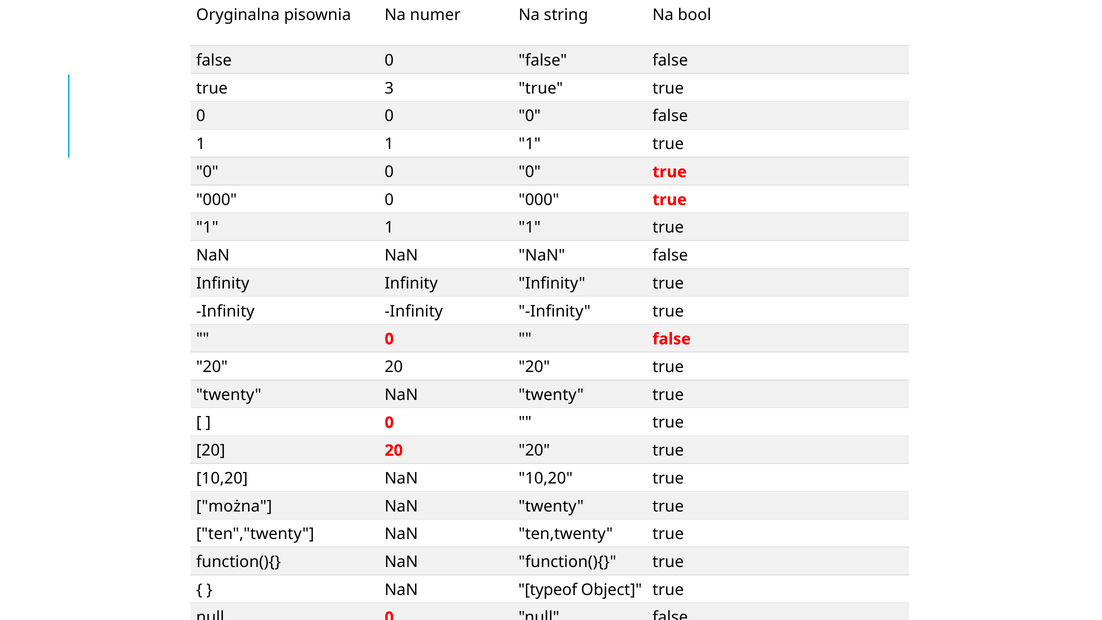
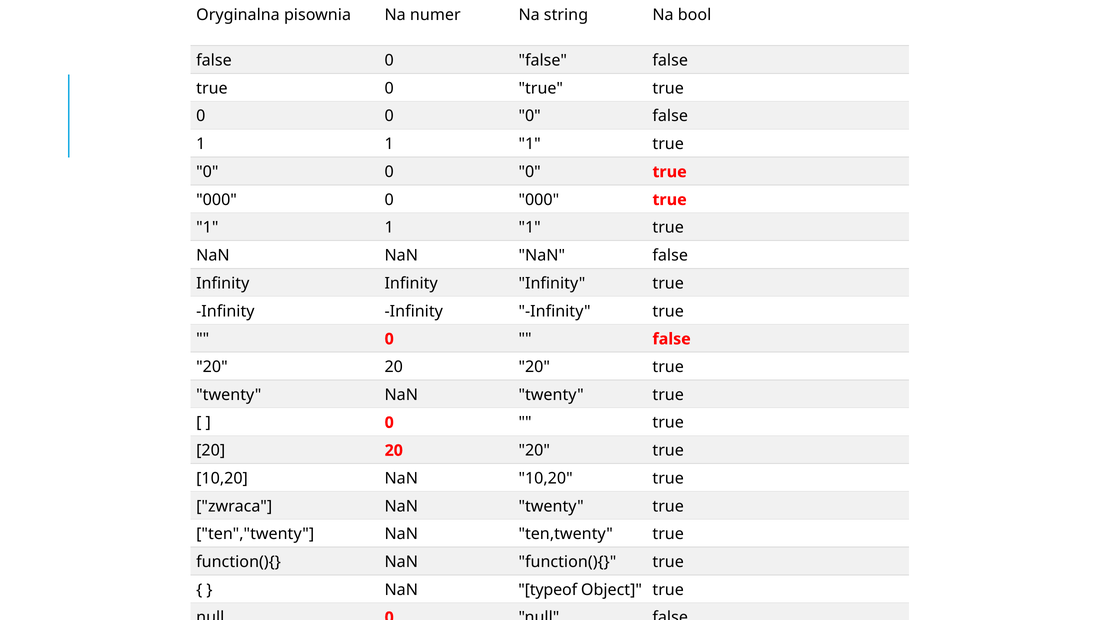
3 at (389, 88): 3 -> 0
można: można -> zwraca
